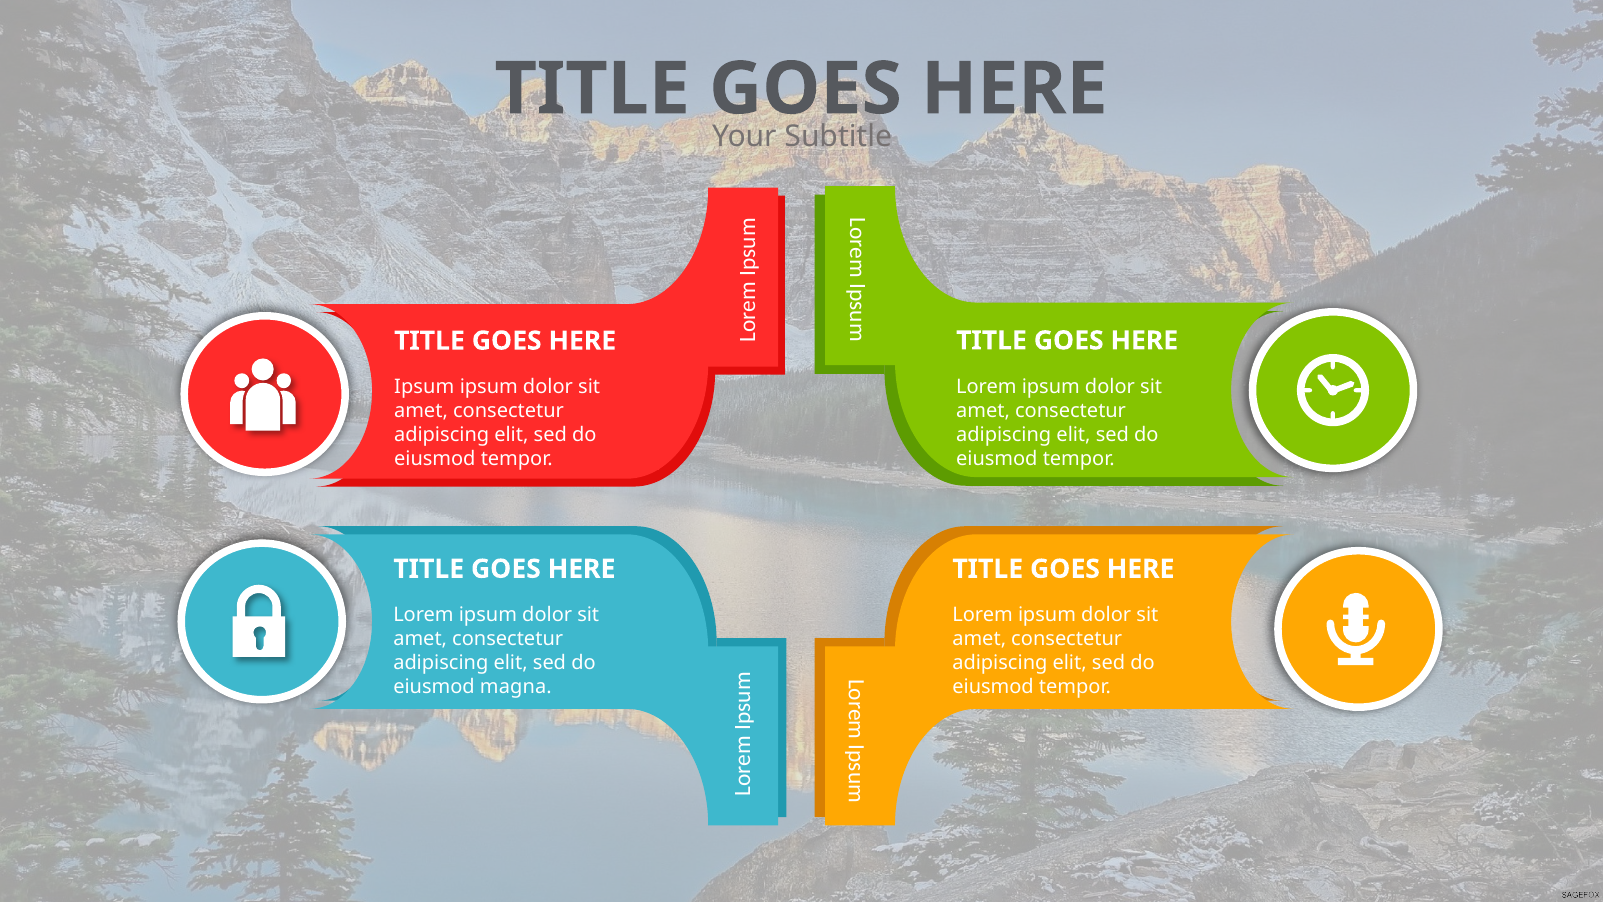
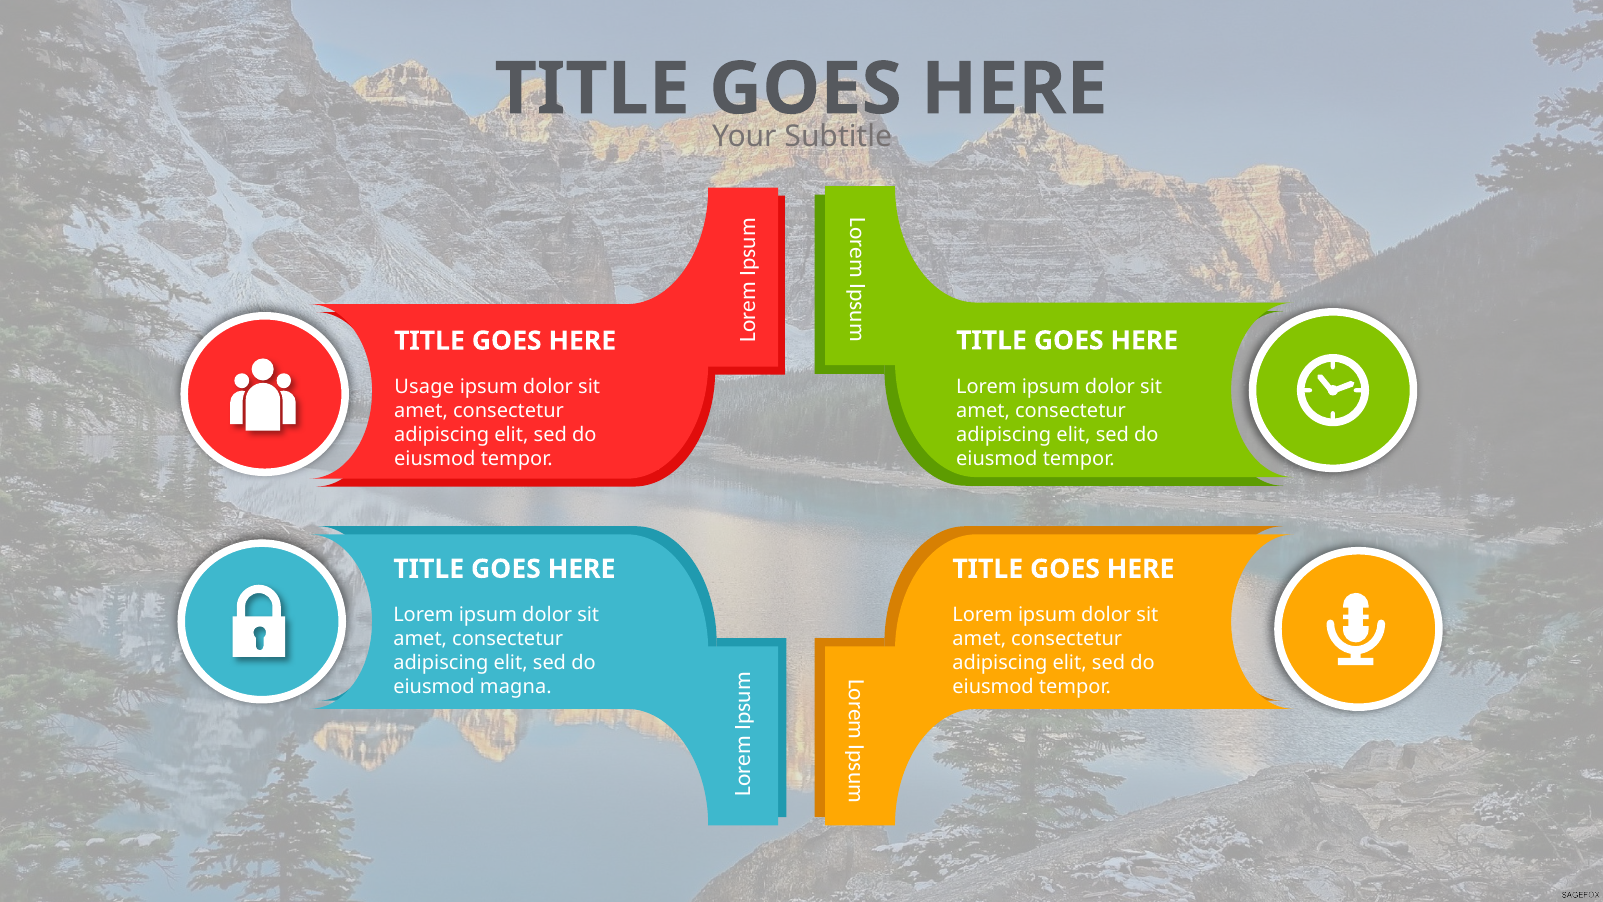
Ipsum at (424, 387): Ipsum -> Usage
